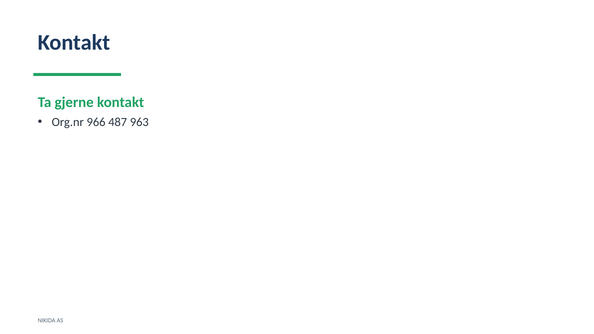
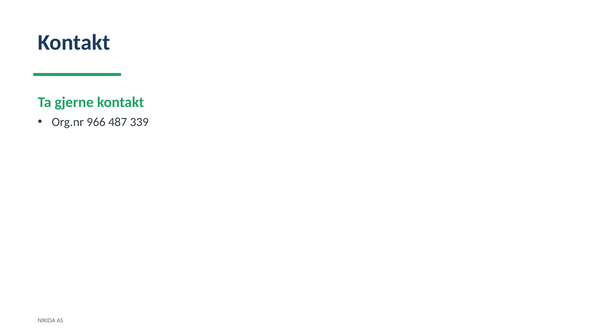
963: 963 -> 339
